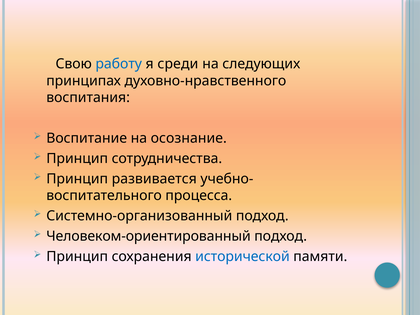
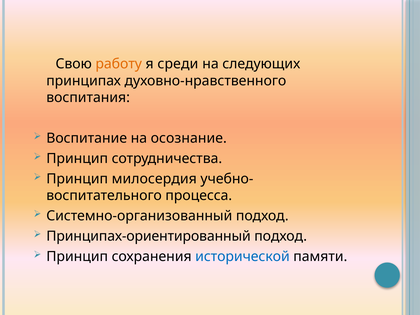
работу colour: blue -> orange
развивается: развивается -> милосердия
Человеком-ориентированный: Человеком-ориентированный -> Принципах-ориентированный
